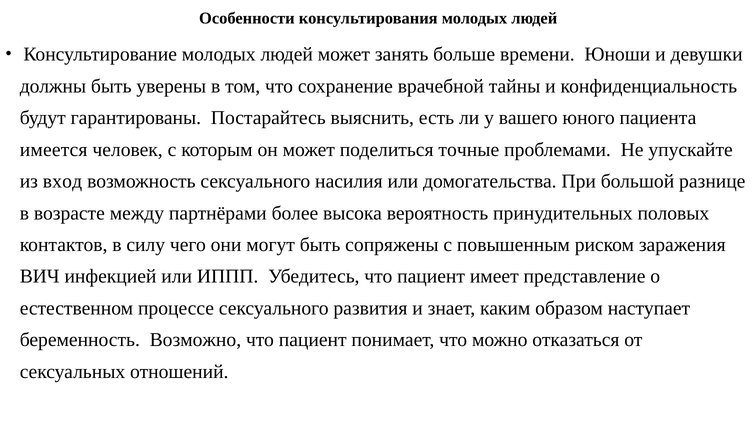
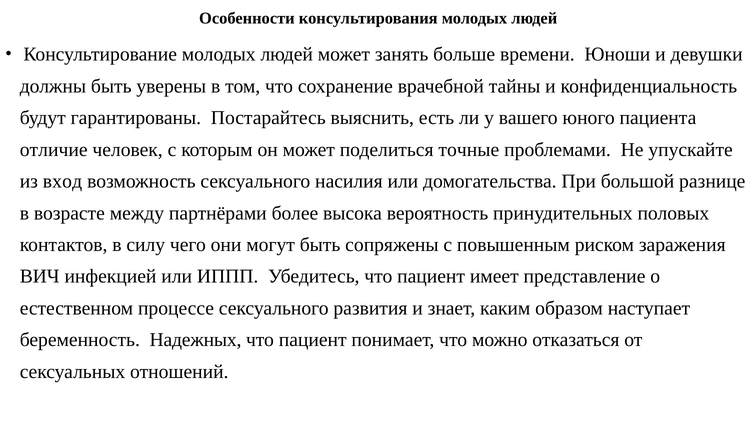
имеется: имеется -> отличие
Возможно: Возможно -> Надежных
